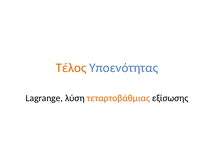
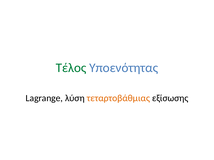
Τέλος colour: orange -> green
